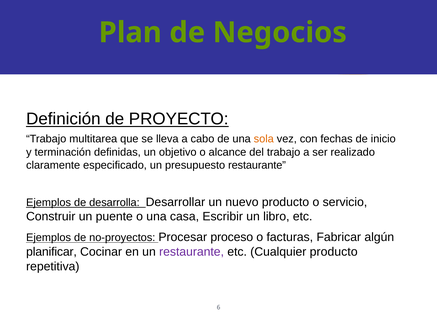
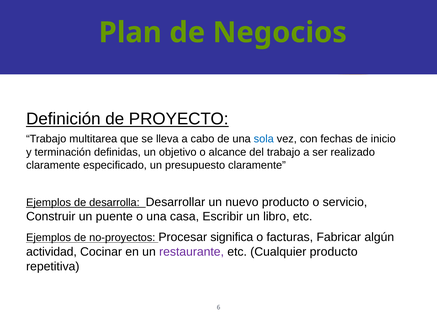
sola colour: orange -> blue
presupuesto restaurante: restaurante -> claramente
proceso: proceso -> significa
planificar: planificar -> actividad
